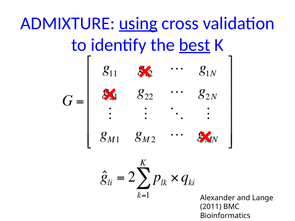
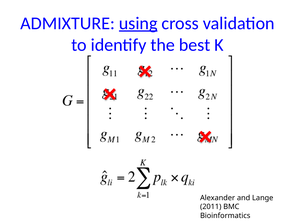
best underline: present -> none
